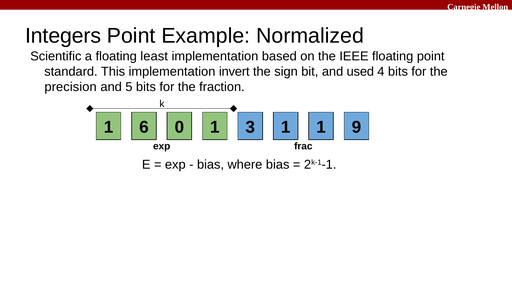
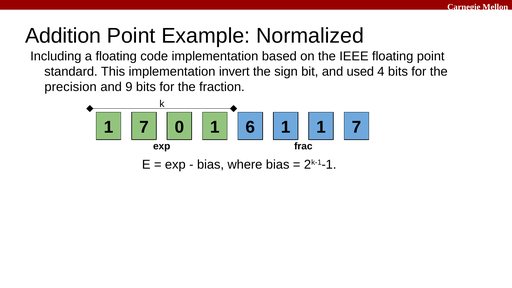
Integers: Integers -> Addition
Scientific: Scientific -> Including
least: least -> code
5: 5 -> 9
6 at (144, 127): 6 -> 7
3: 3 -> 6
9 at (356, 127): 9 -> 7
